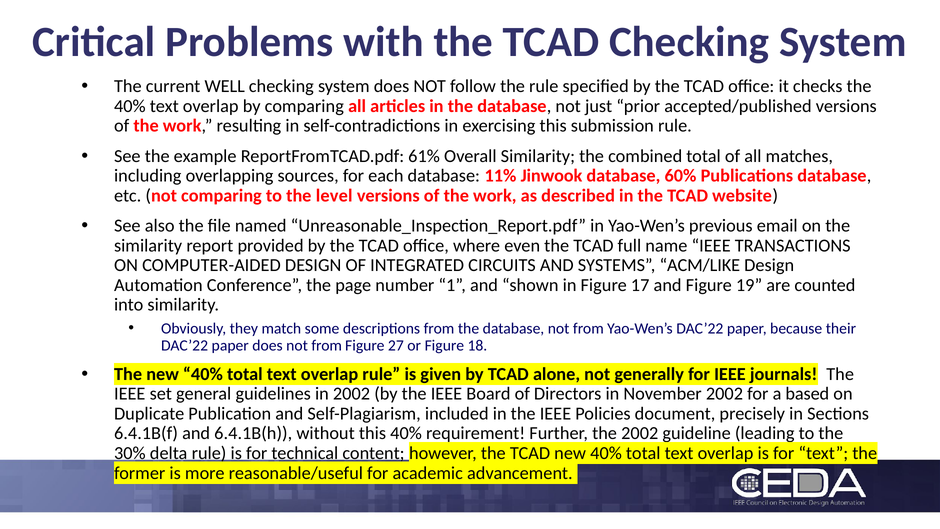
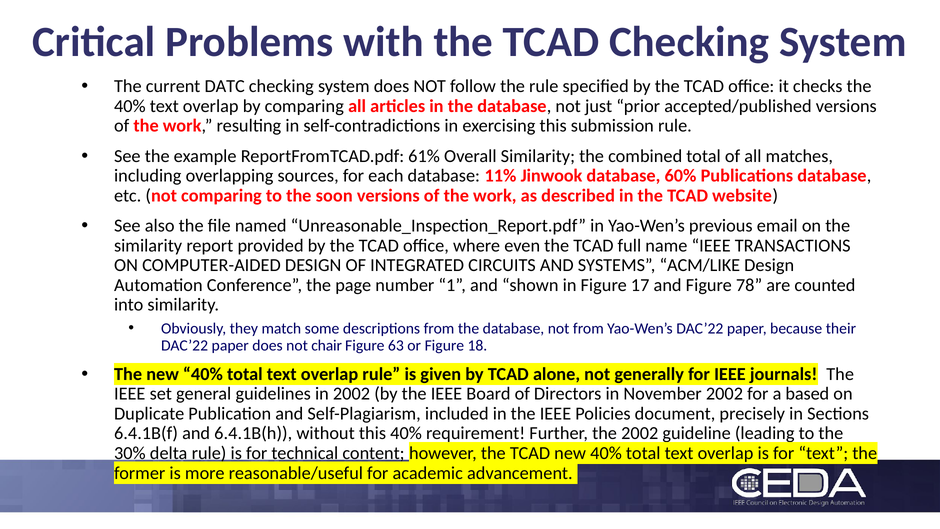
WELL: WELL -> DATC
level: level -> soon
19: 19 -> 78
does not from: from -> chair
27: 27 -> 63
